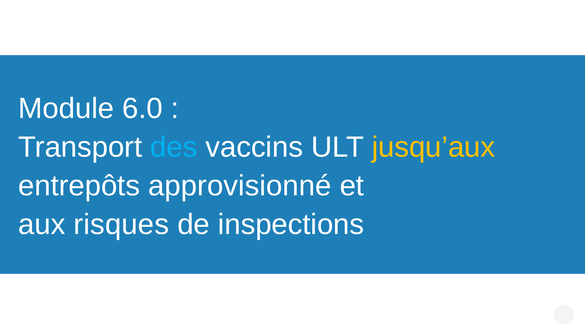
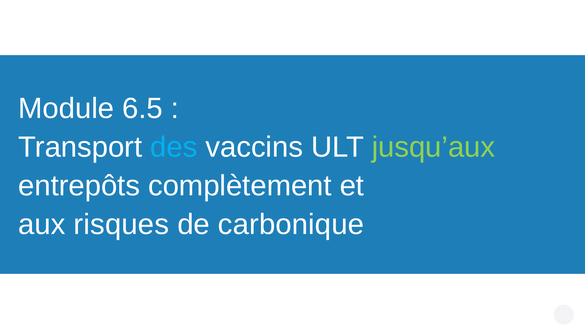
6.0: 6.0 -> 6.5
jusqu’aux colour: yellow -> light green
approvisionné: approvisionné -> complètement
inspections: inspections -> carbonique
